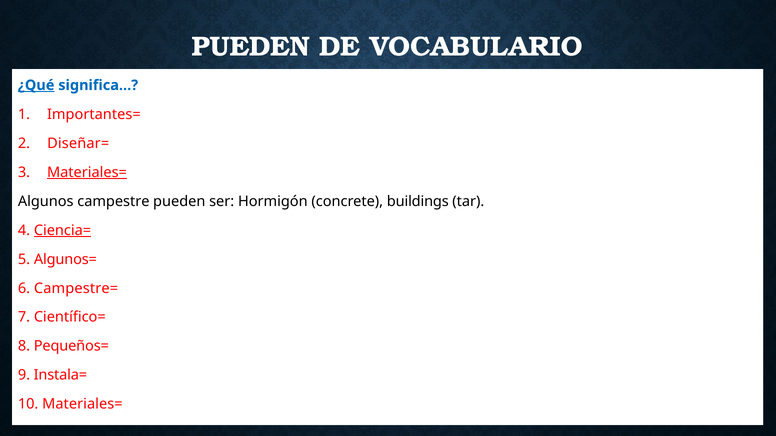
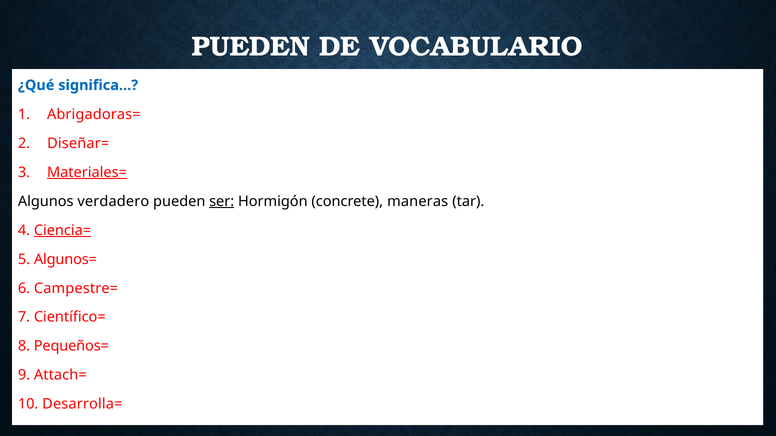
¿Qué underline: present -> none
Importantes=: Importantes= -> Abrigadoras=
campestre: campestre -> verdadero
ser underline: none -> present
buildings: buildings -> maneras
Instala=: Instala= -> Attach=
10 Materiales=: Materiales= -> Desarrolla=
